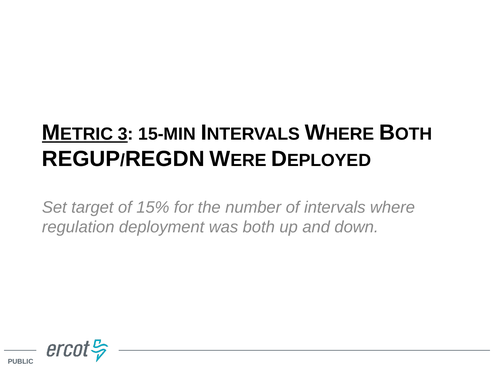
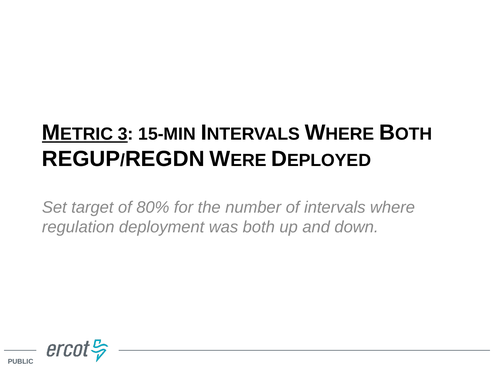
15%: 15% -> 80%
